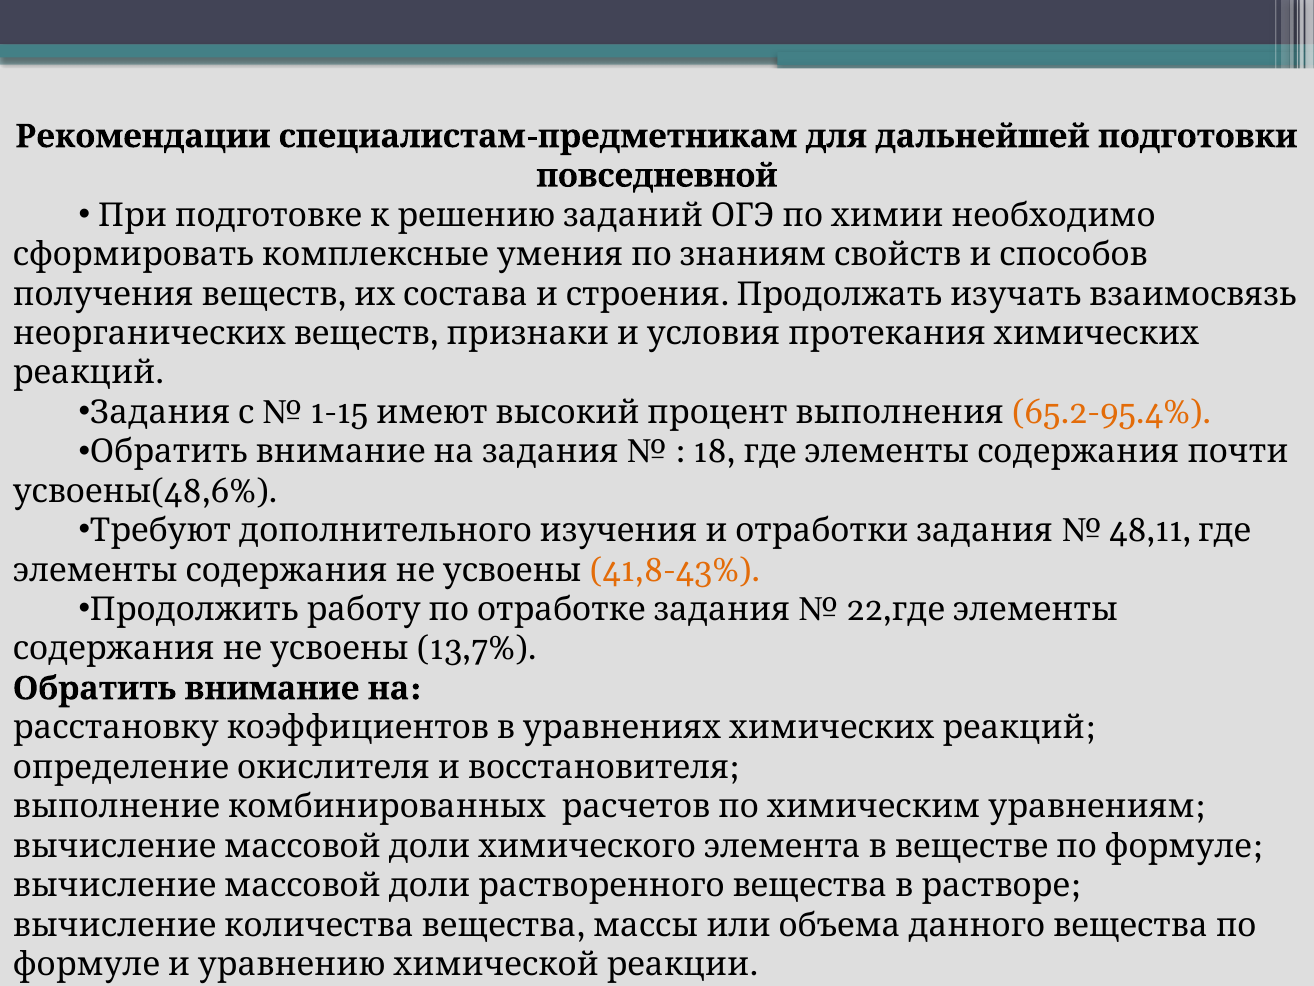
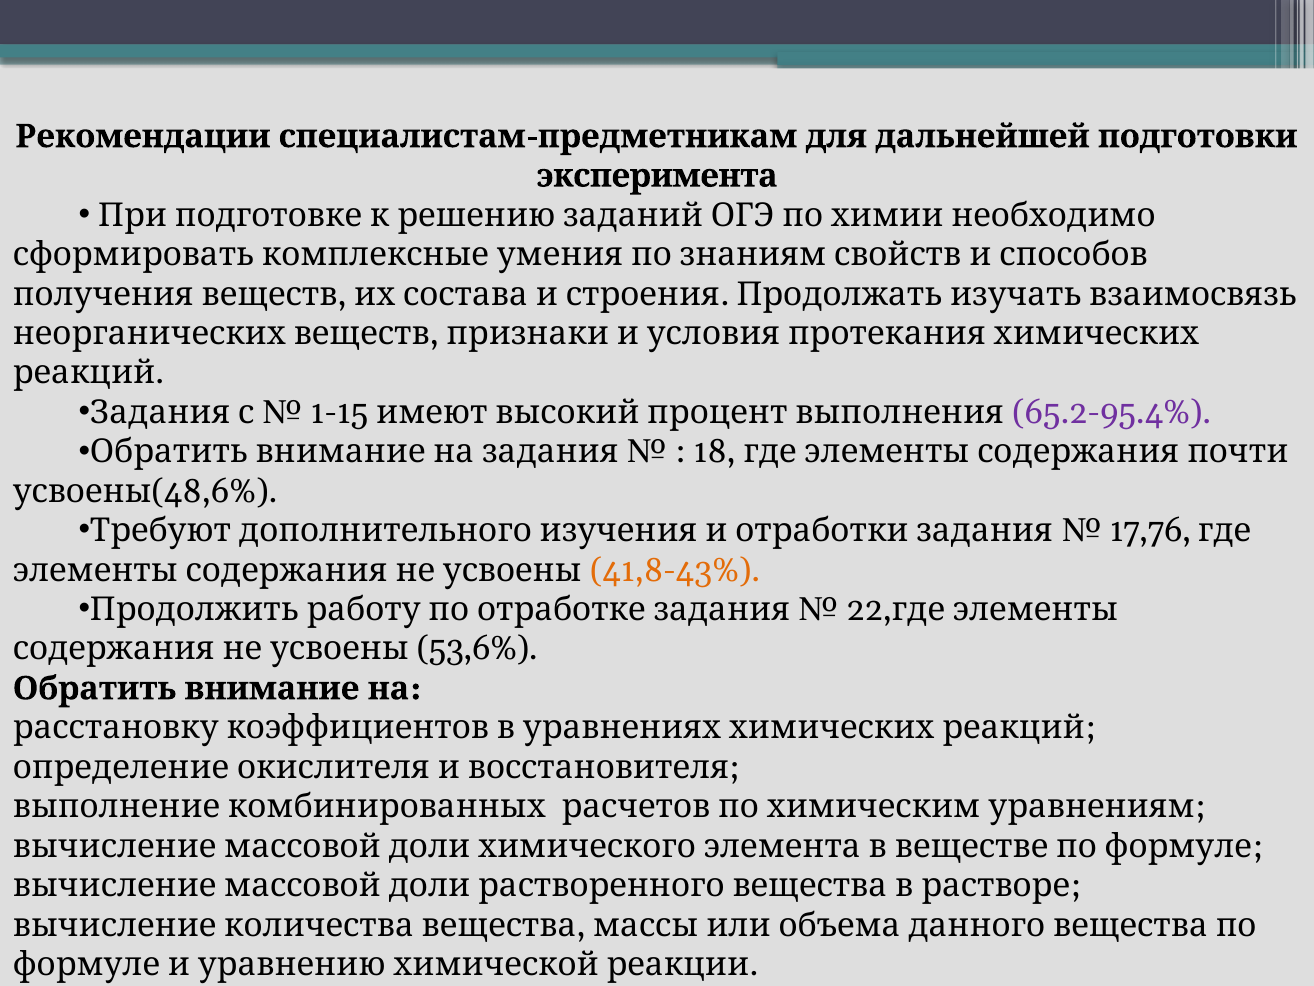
повседневной: повседневной -> эксперимента
65.2-95.4% colour: orange -> purple
48,11: 48,11 -> 17,76
13,7%: 13,7% -> 53,6%
